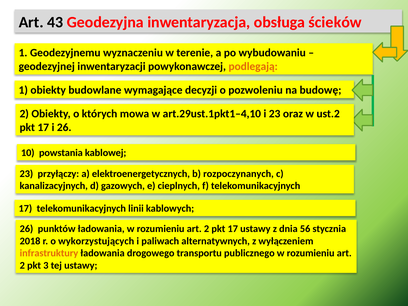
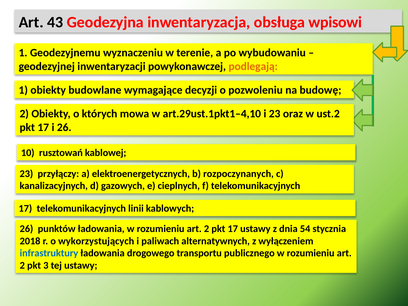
ścieków: ścieków -> wpisowi
powstania: powstania -> rusztowań
56: 56 -> 54
infrastruktury colour: orange -> blue
